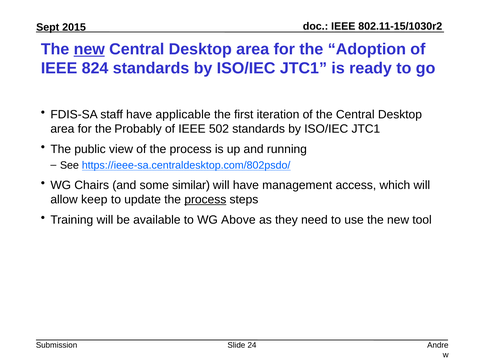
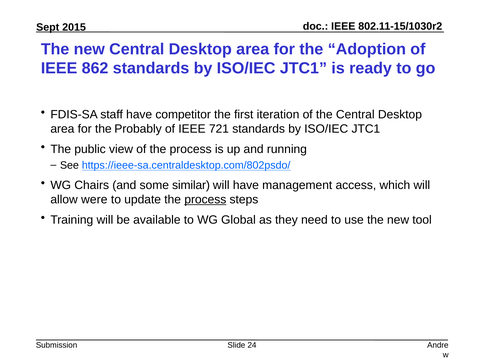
new at (89, 49) underline: present -> none
824: 824 -> 862
applicable: applicable -> competitor
502: 502 -> 721
keep: keep -> were
Above: Above -> Global
